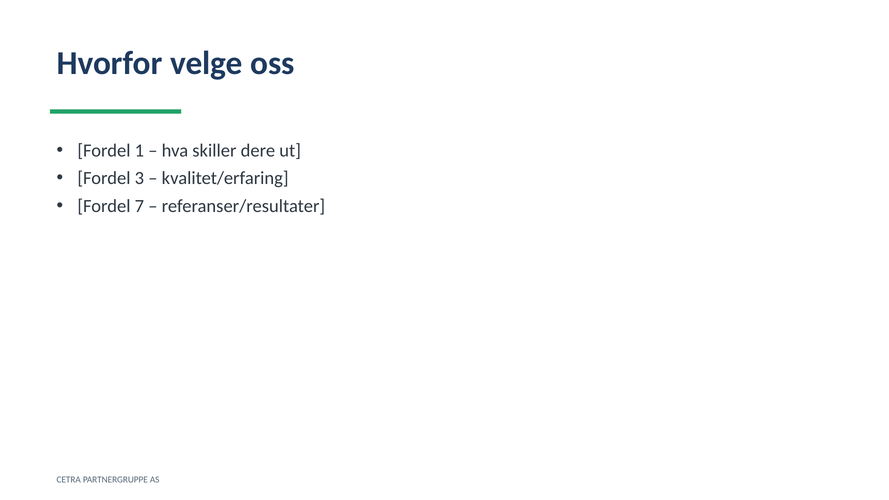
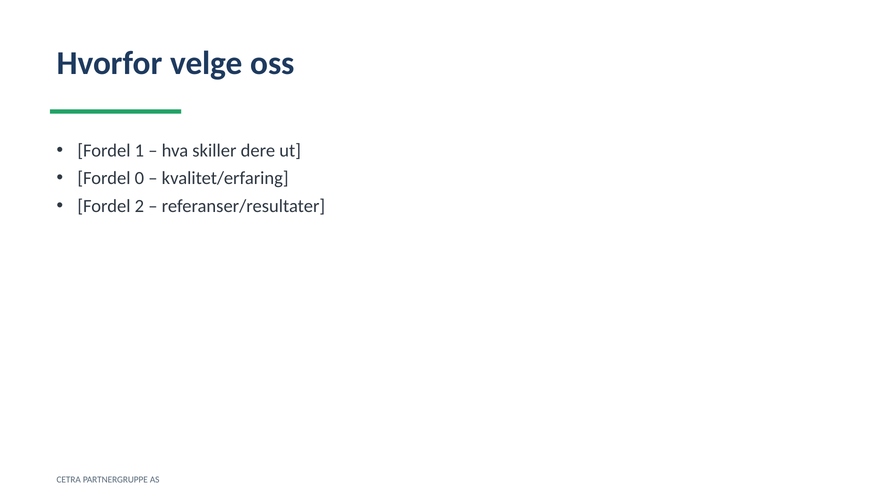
3: 3 -> 0
7: 7 -> 2
